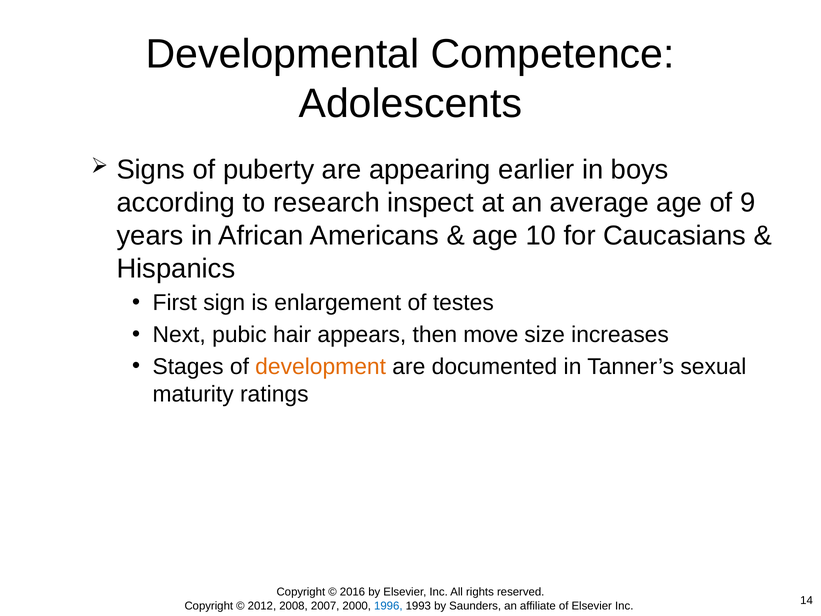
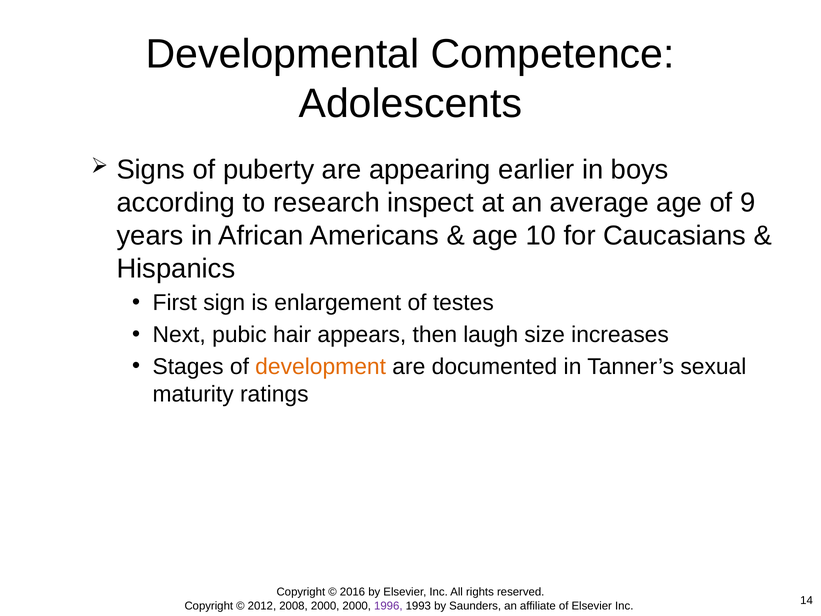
move: move -> laugh
2008 2007: 2007 -> 2000
1996 colour: blue -> purple
